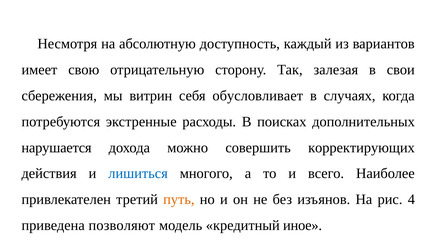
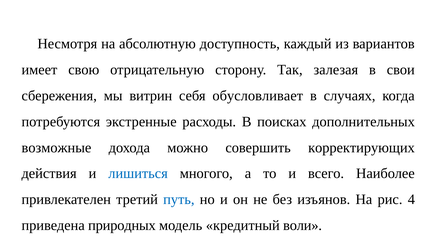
нарушается: нарушается -> возможные
путь colour: orange -> blue
позволяют: позволяют -> природных
иное: иное -> воли
